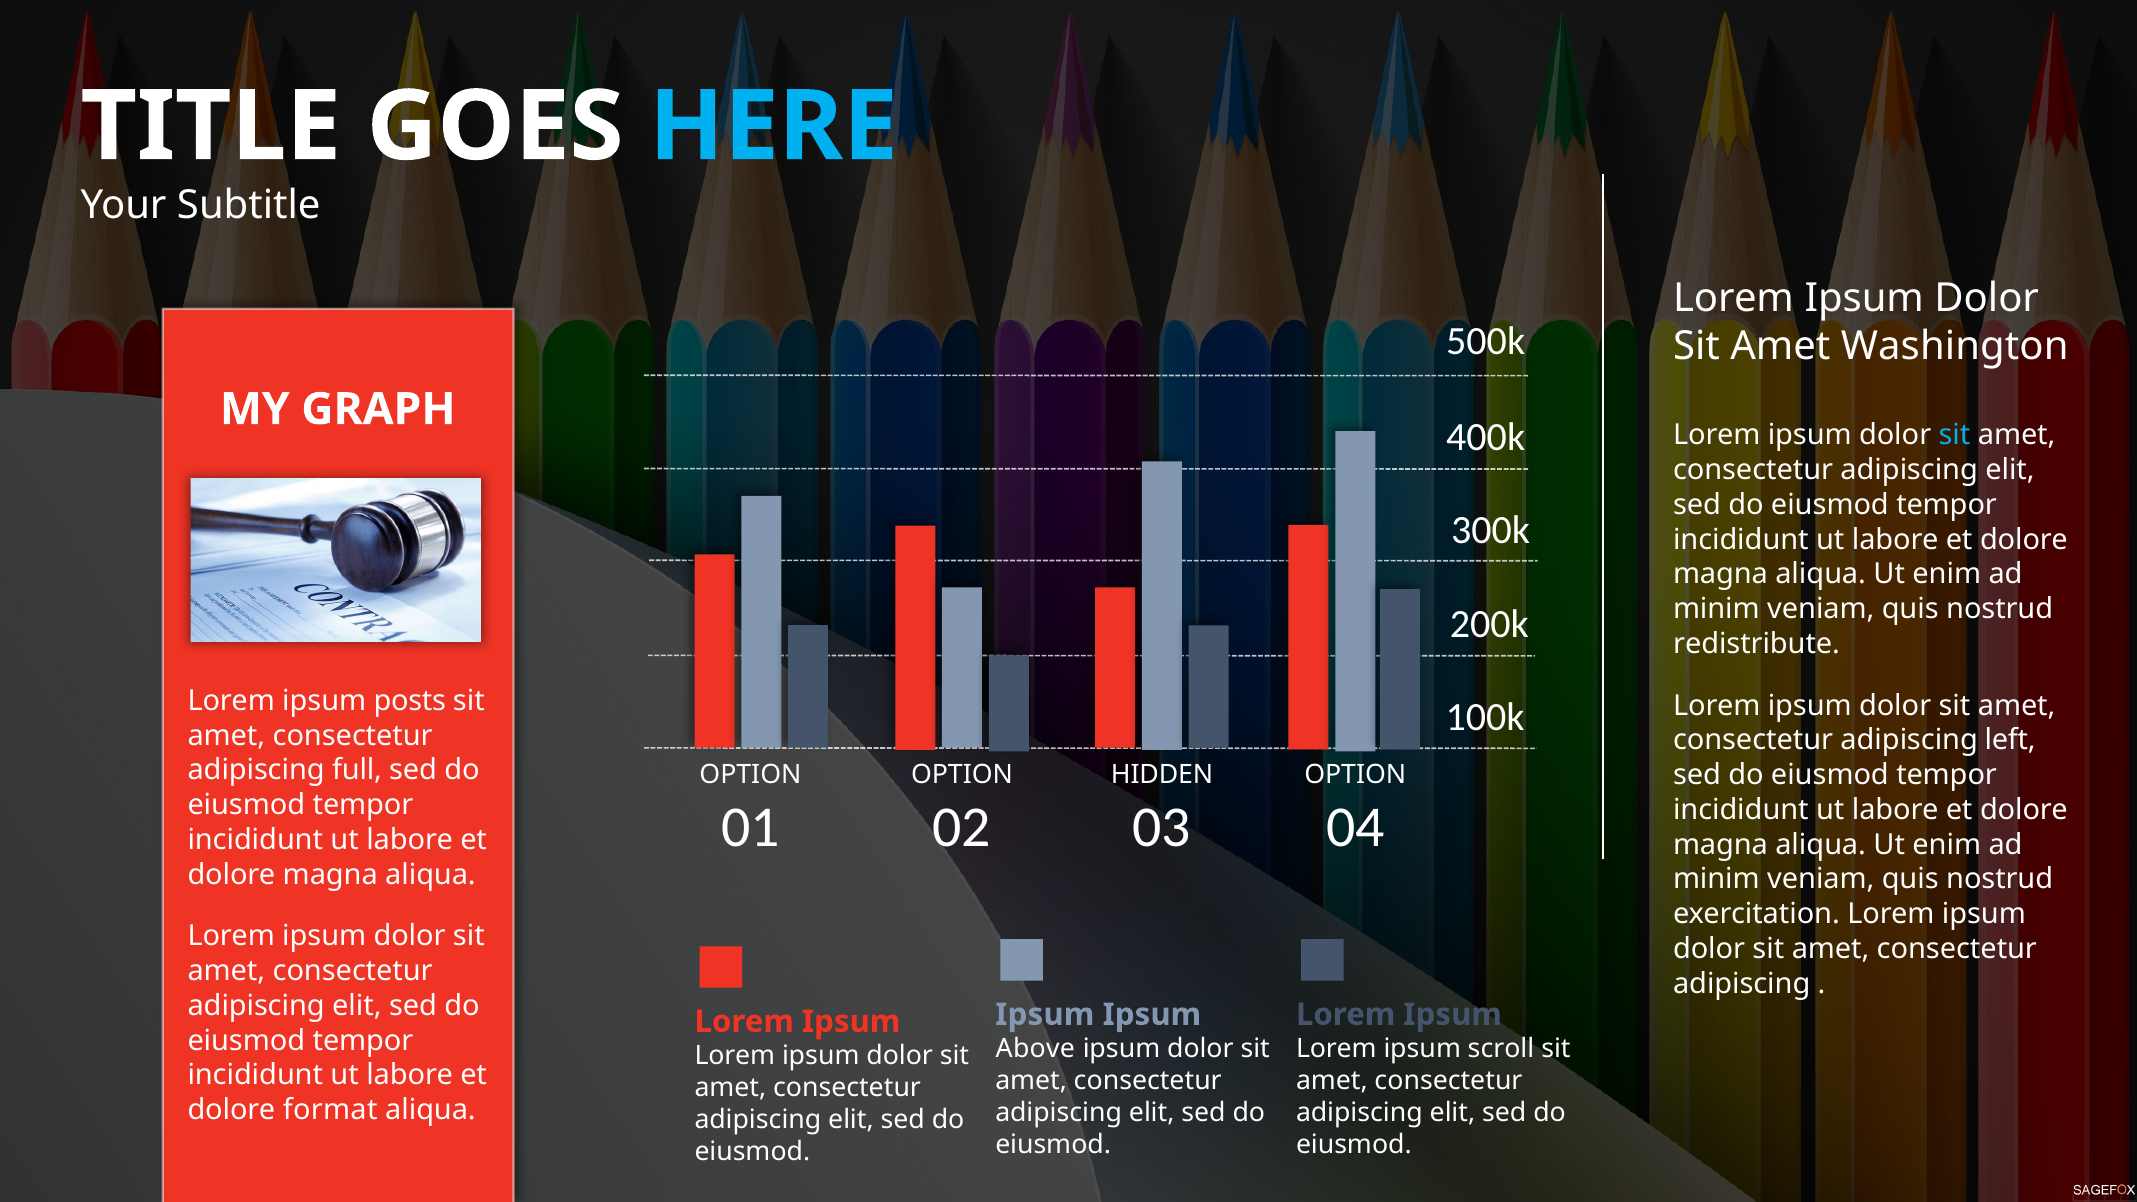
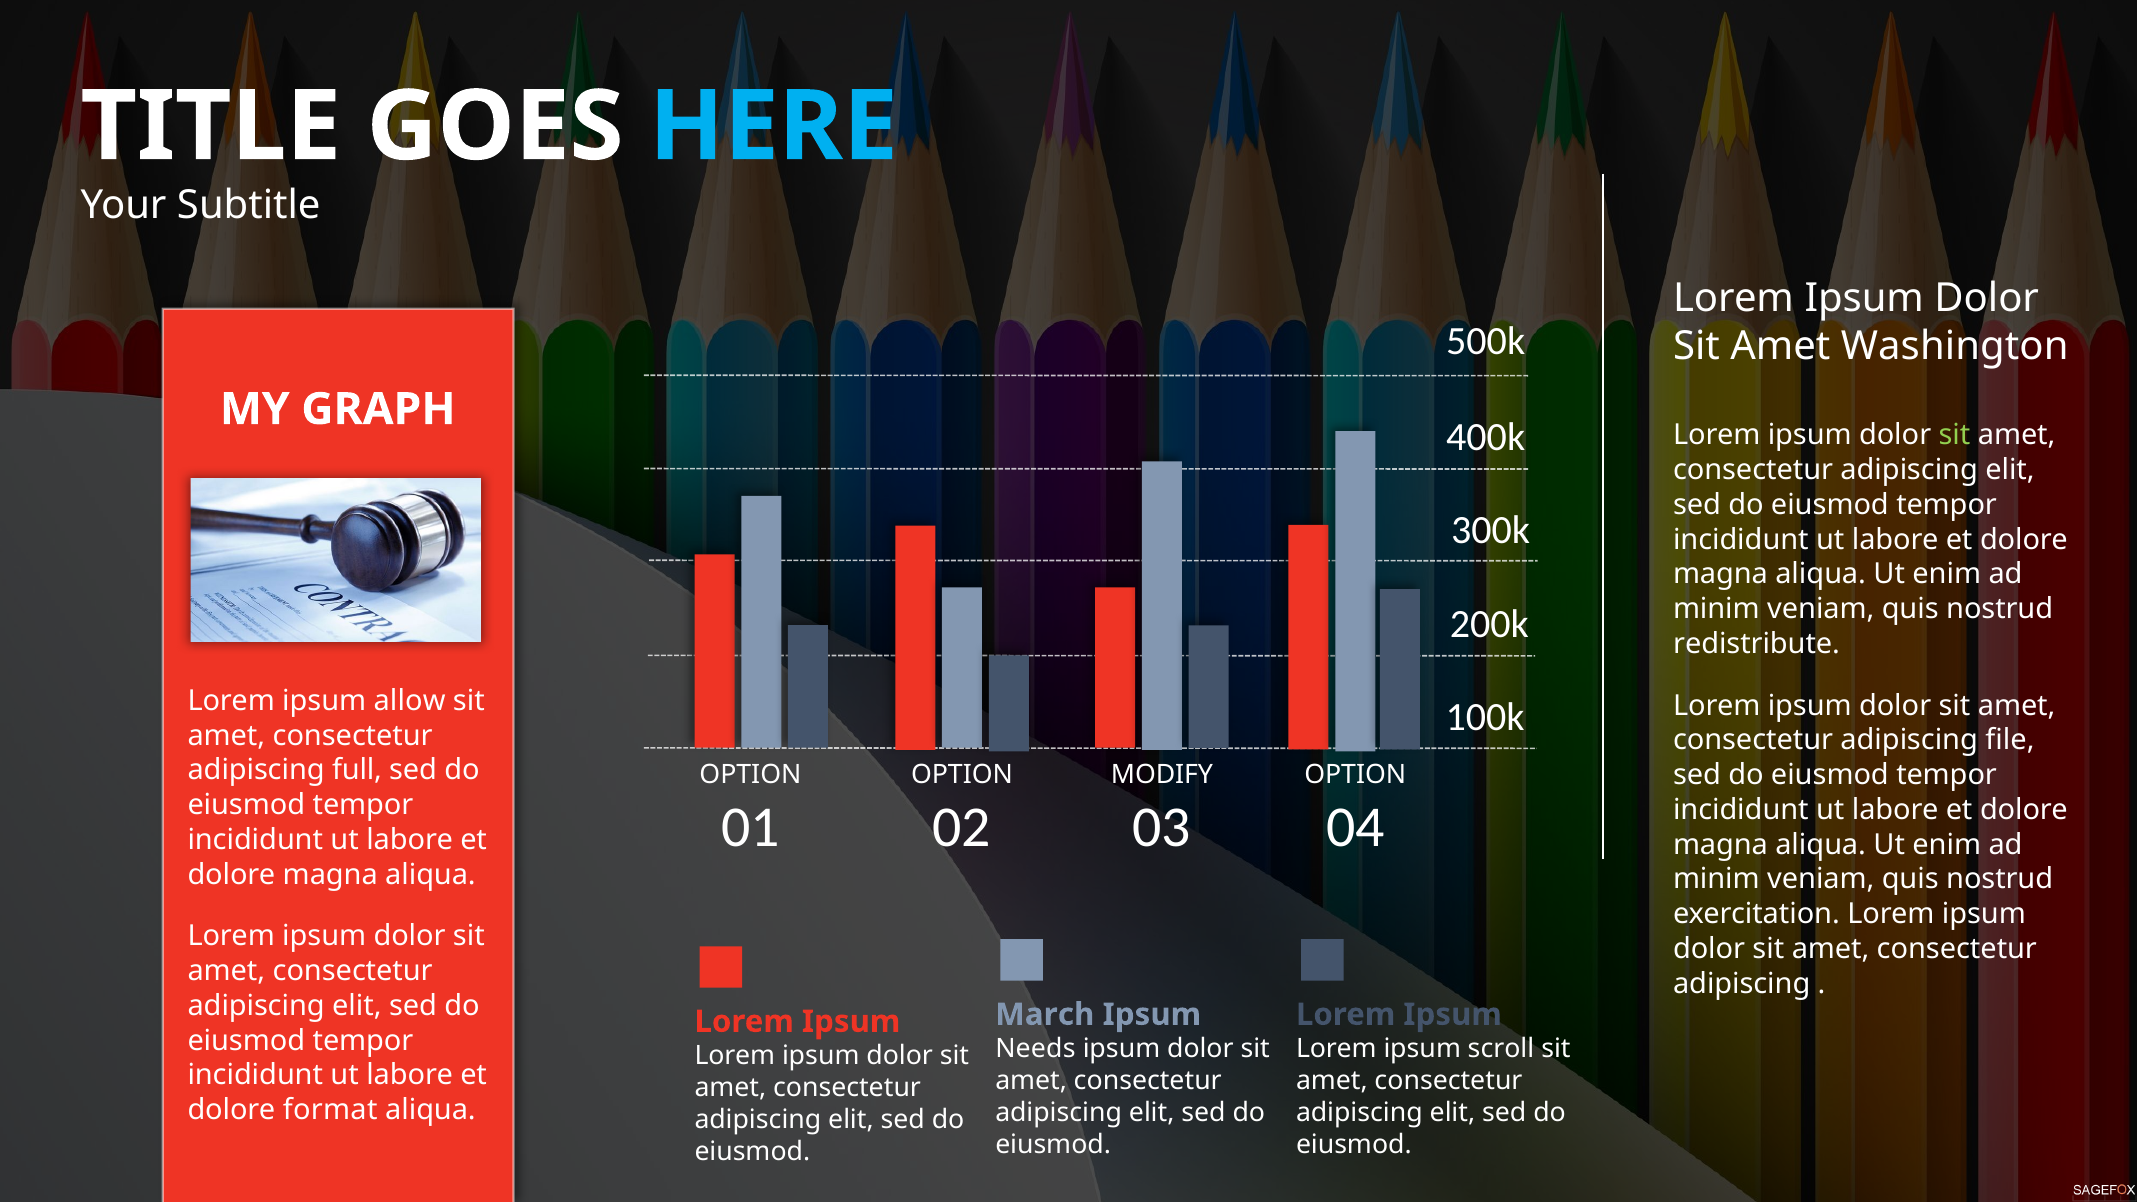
sit at (1954, 435) colour: light blue -> light green
posts: posts -> allow
left: left -> file
HIDDEN: HIDDEN -> MODIFY
Ipsum at (1045, 1015): Ipsum -> March
Above: Above -> Needs
